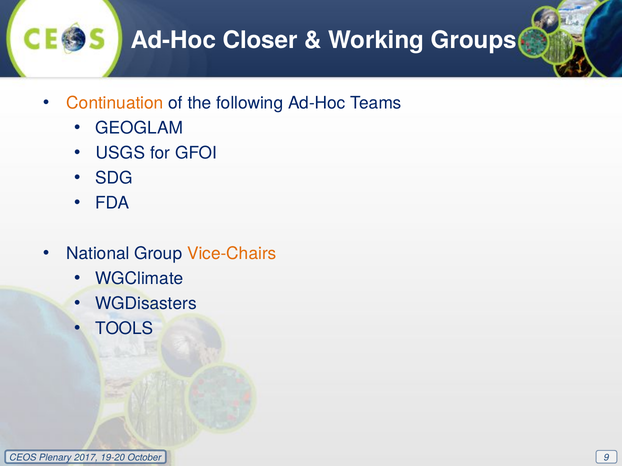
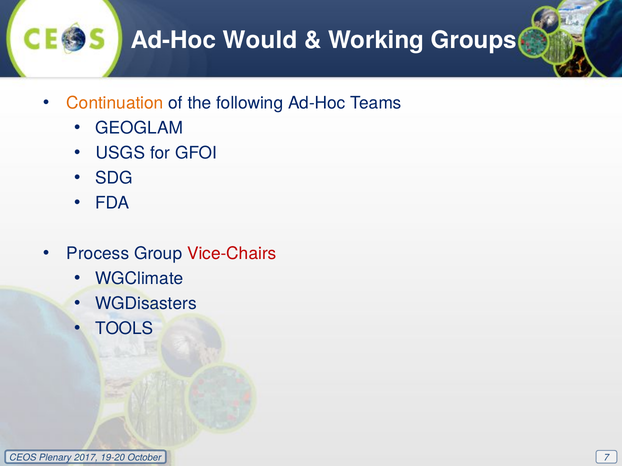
Closer: Closer -> Would
National: National -> Process
Vice-Chairs colour: orange -> red
9: 9 -> 7
